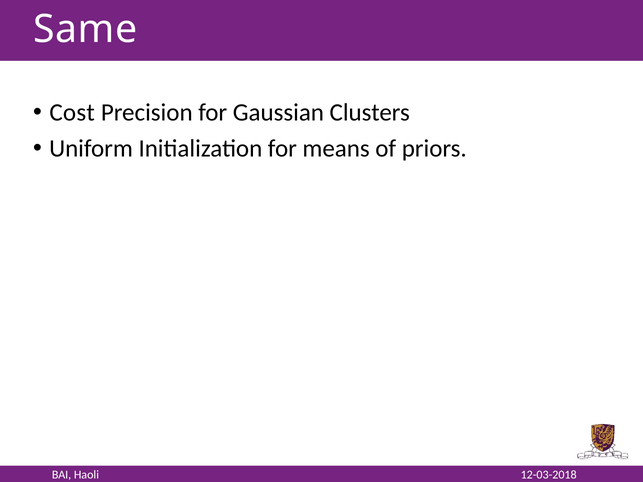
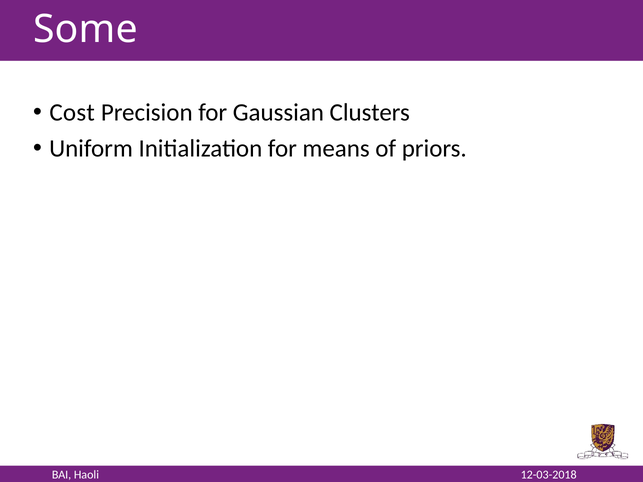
Same: Same -> Some
